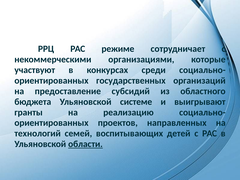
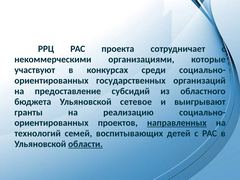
режиме: режиме -> проекта
системе: системе -> сетевое
направленных underline: none -> present
